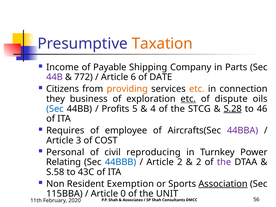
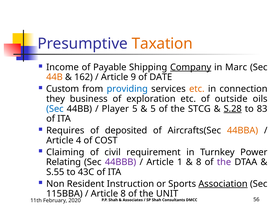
Company underline: none -> present
Parts: Parts -> Marc
44B colour: purple -> orange
772: 772 -> 162
6: 6 -> 9
Citizens: Citizens -> Custom
providing colour: orange -> blue
etc at (188, 99) underline: present -> none
dispute: dispute -> outside
Profits: Profits -> Player
4 at (153, 109): 4 -> 5
46: 46 -> 83
employee: employee -> deposited
44BBA colour: purple -> orange
3: 3 -> 4
Personal: Personal -> Claiming
reproducing: reproducing -> requirement
44BBB colour: blue -> purple
Article 2: 2 -> 1
2 at (199, 162): 2 -> 8
S.58: S.58 -> S.55
Exemption: Exemption -> Instruction
Article 0: 0 -> 8
